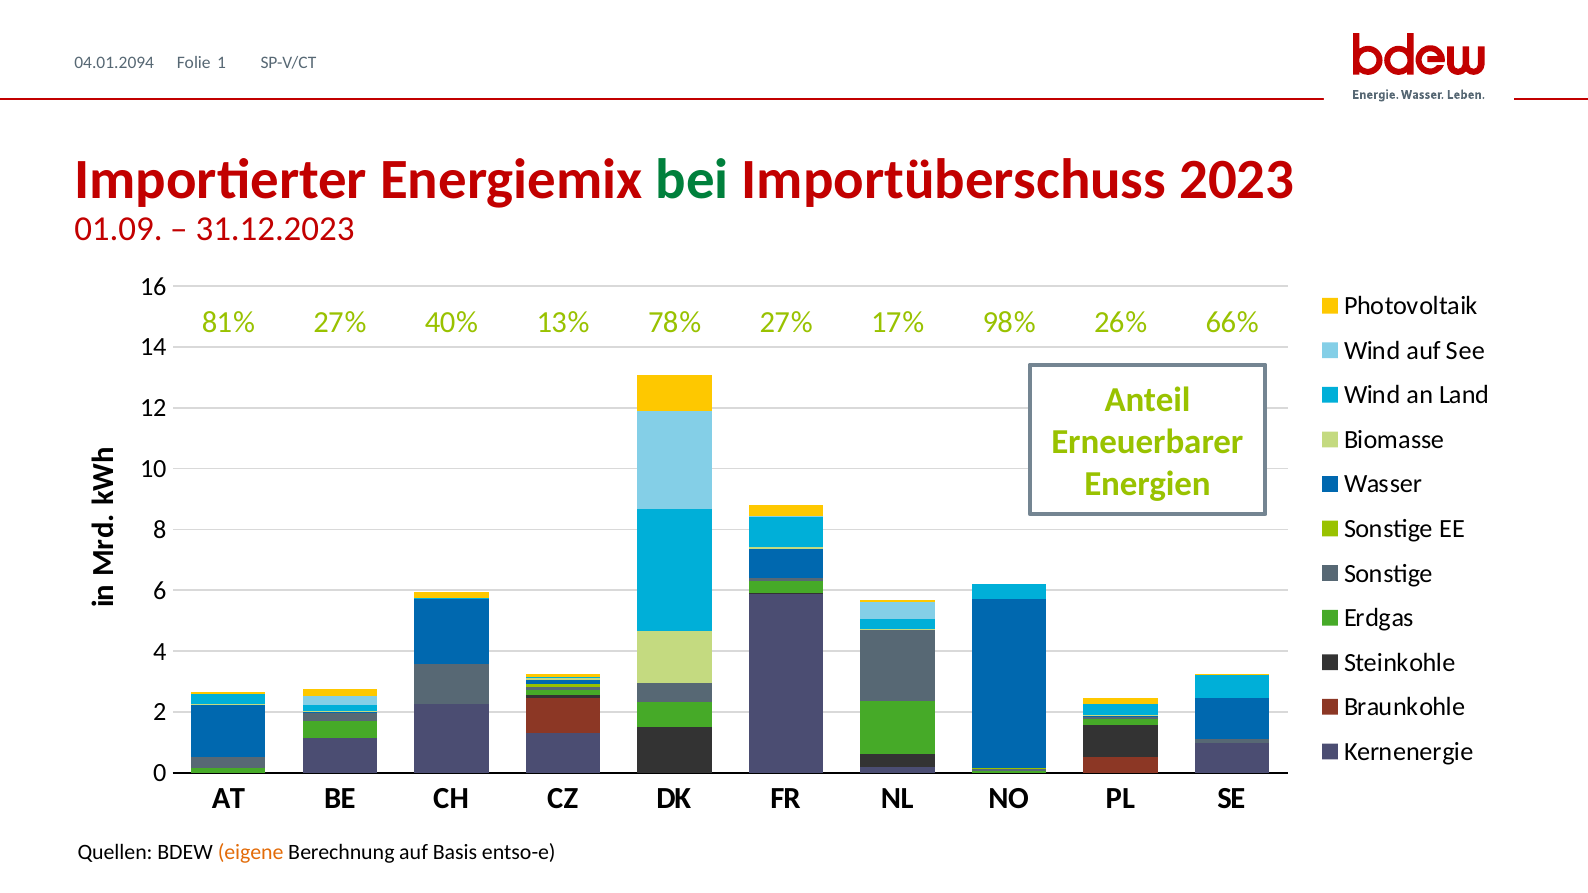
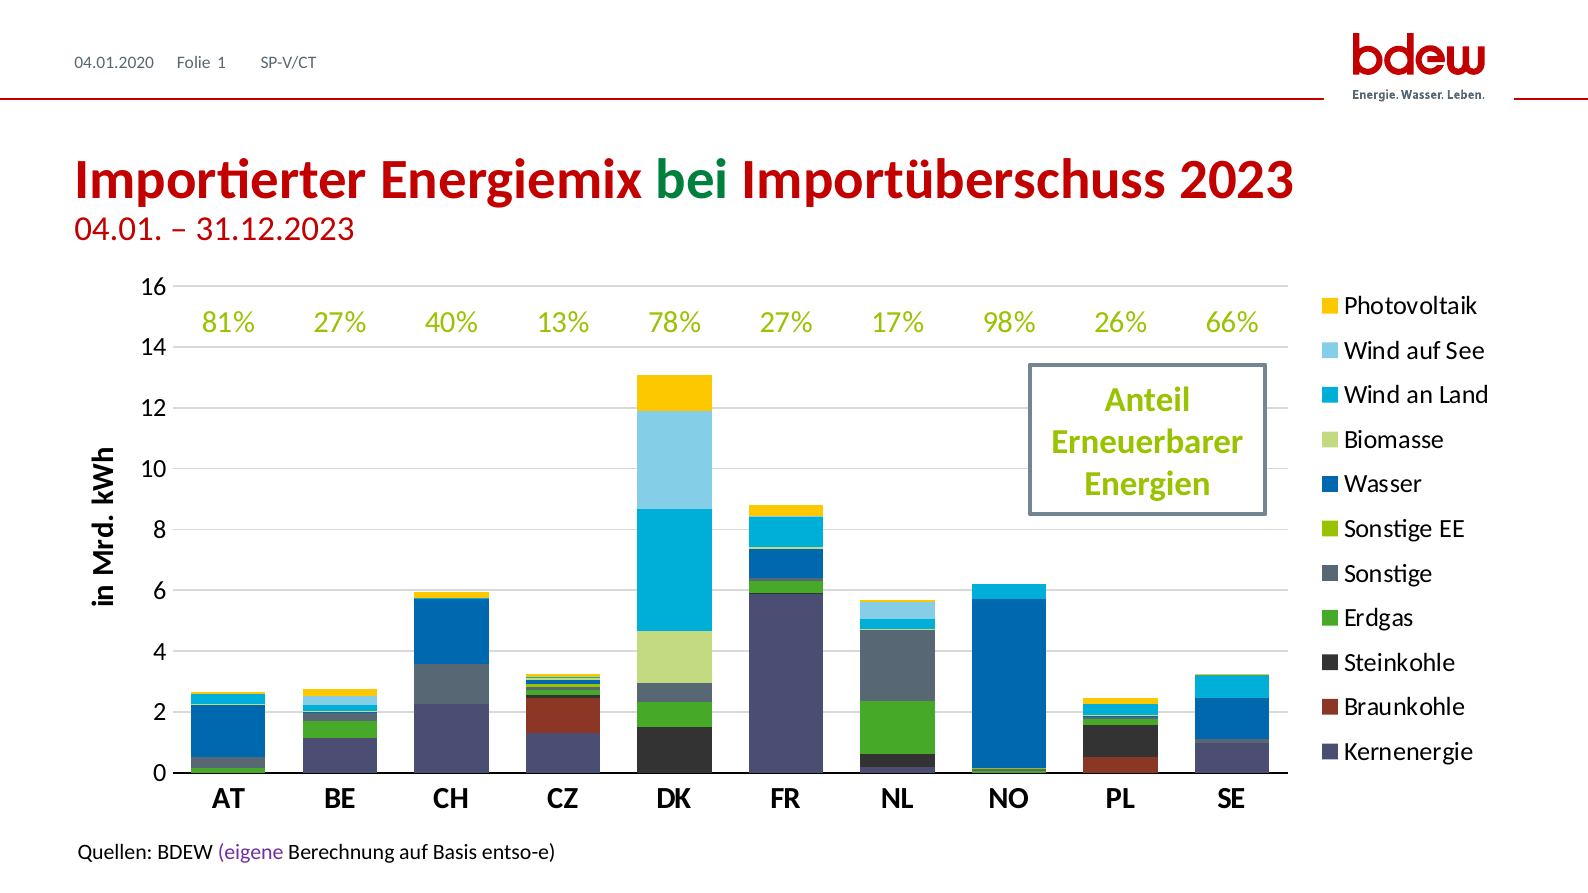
04.01.2094: 04.01.2094 -> 04.01.2020
01.09: 01.09 -> 04.01
eigene colour: orange -> purple
